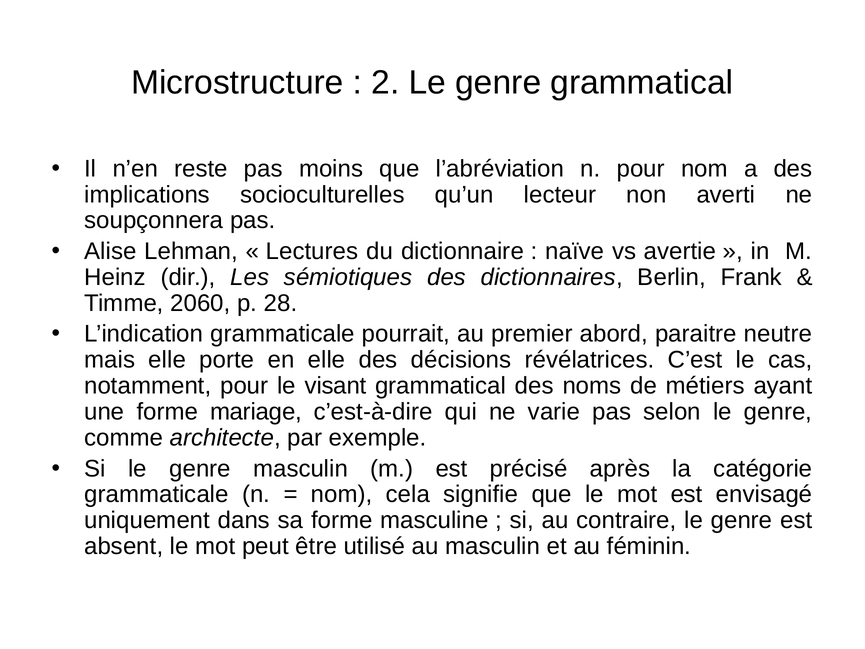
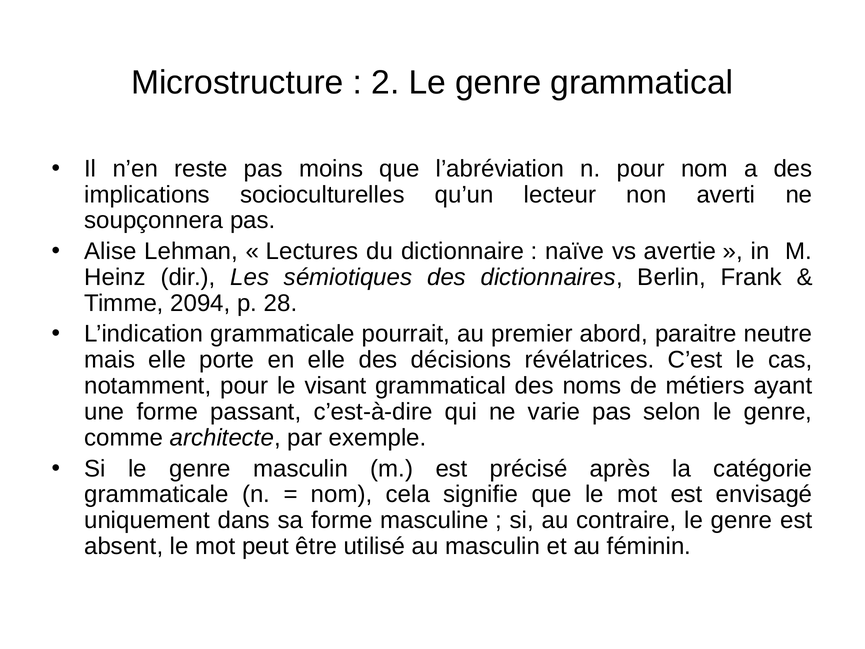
2060: 2060 -> 2094
mariage: mariage -> passant
